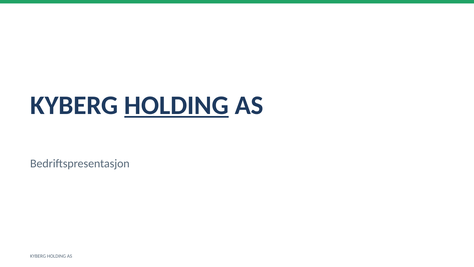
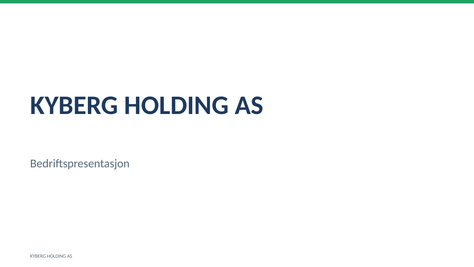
HOLDING at (177, 105) underline: present -> none
